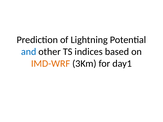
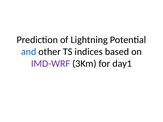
IMD-WRF colour: orange -> purple
